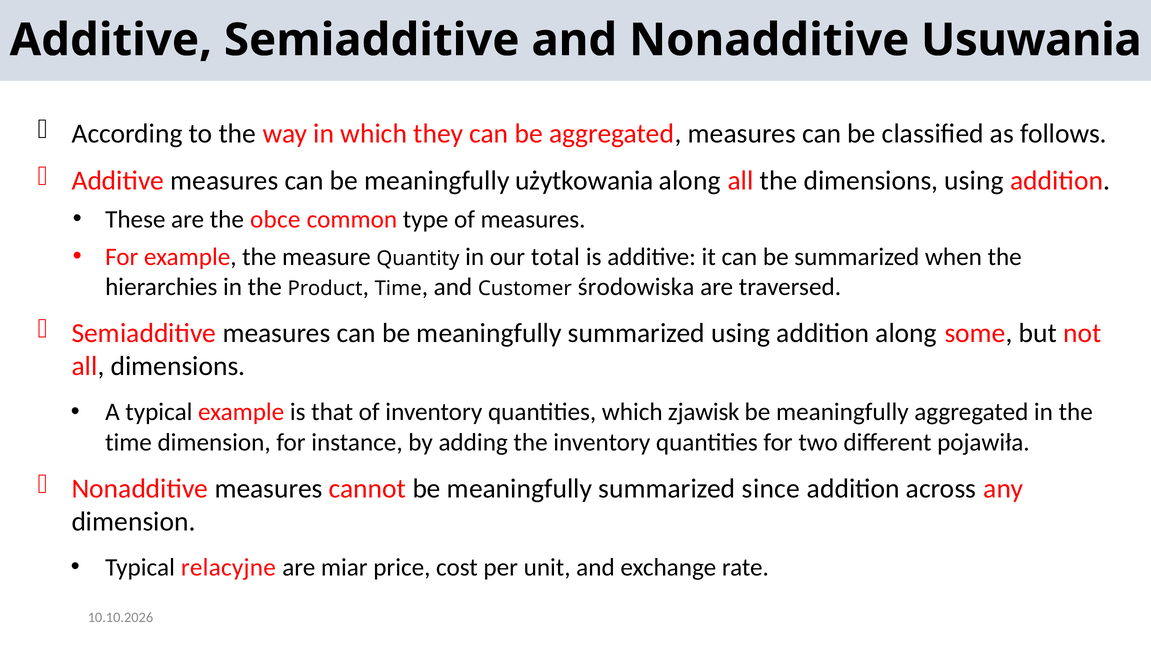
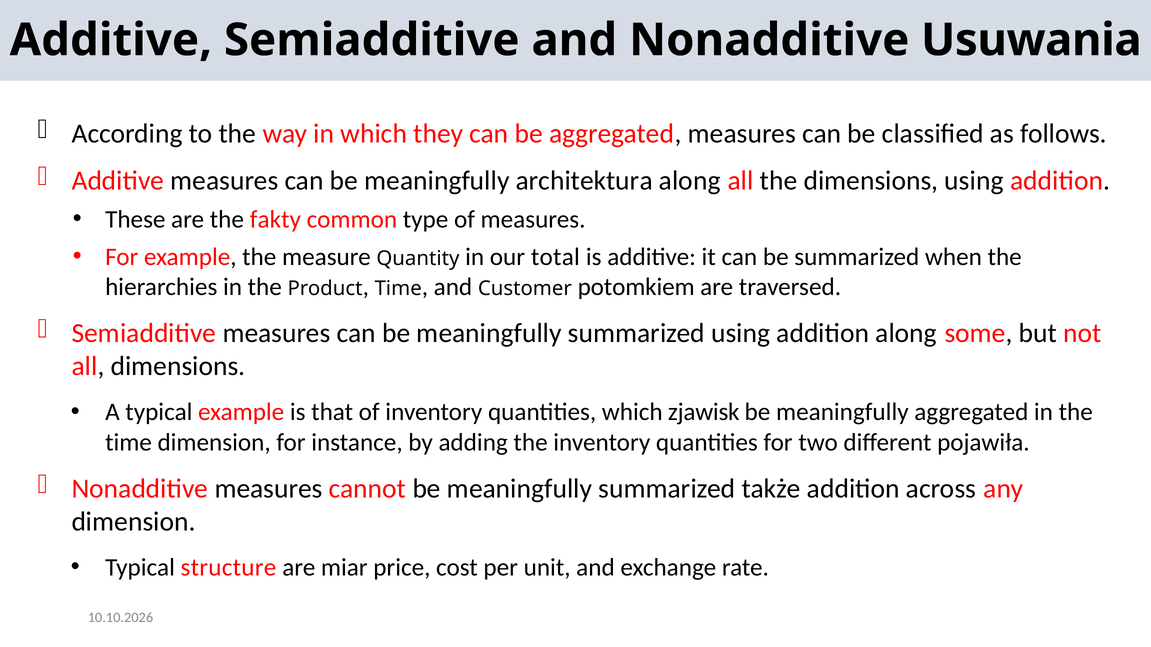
użytkowania: użytkowania -> architektura
obce: obce -> fakty
środowiska: środowiska -> potomkiem
since: since -> także
relacyjne: relacyjne -> structure
